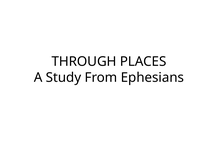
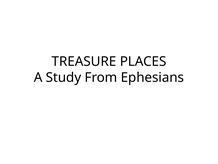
THROUGH: THROUGH -> TREASURE
